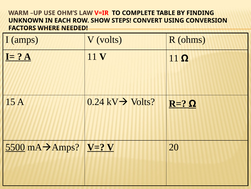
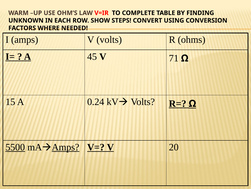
A 11: 11 -> 45
V 11: 11 -> 71
Amps at (66, 147) underline: none -> present
